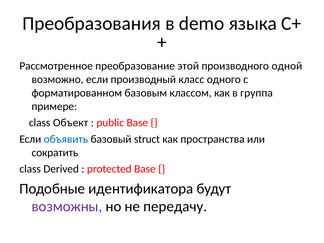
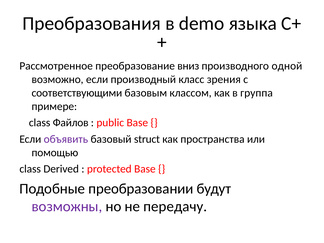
этой: этой -> вниз
одного: одного -> зрения
форматированном: форматированном -> соответствующими
Объект: Объект -> Файлов
объявить colour: blue -> purple
сократить: сократить -> помощью
идентификатора: идентификатора -> преобразовании
